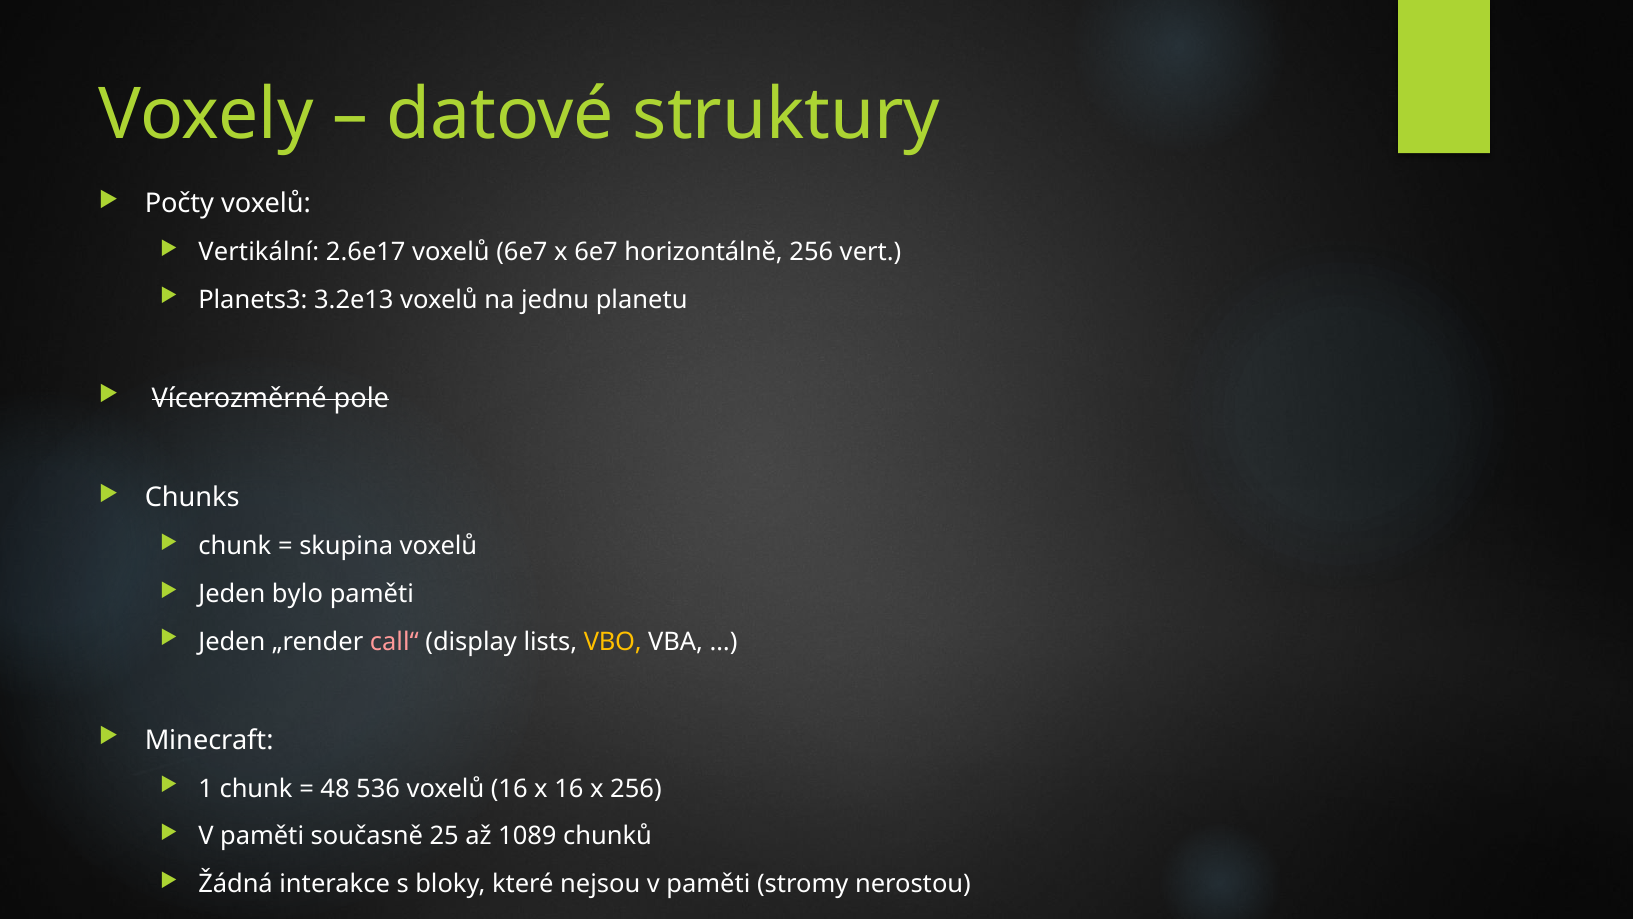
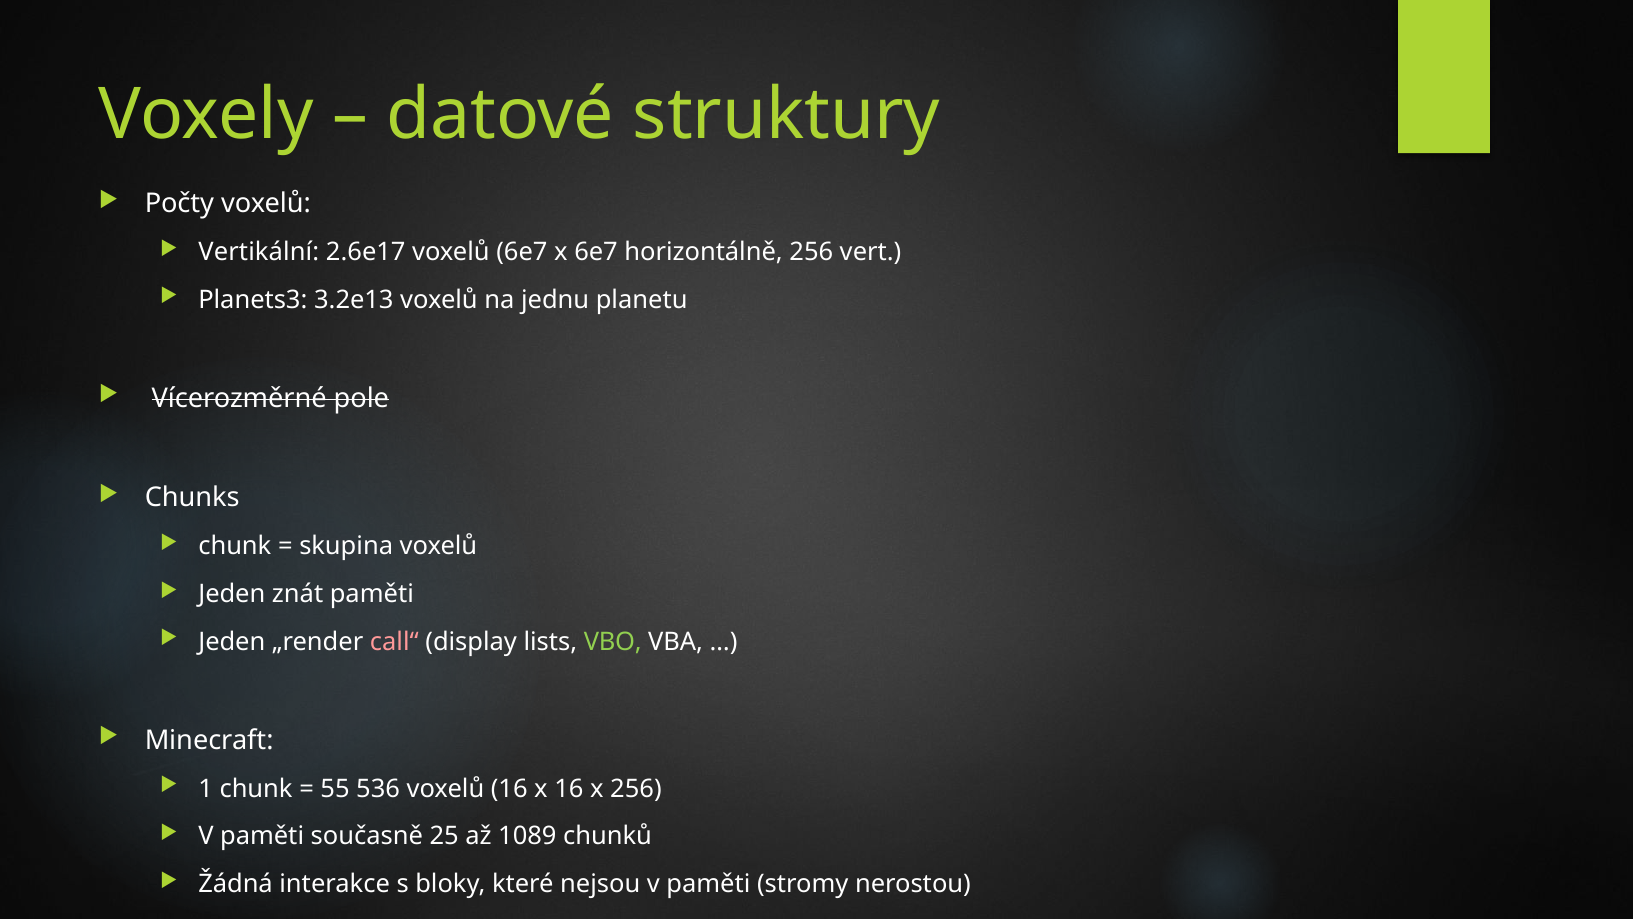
bylo: bylo -> znát
VBO colour: yellow -> light green
48: 48 -> 55
